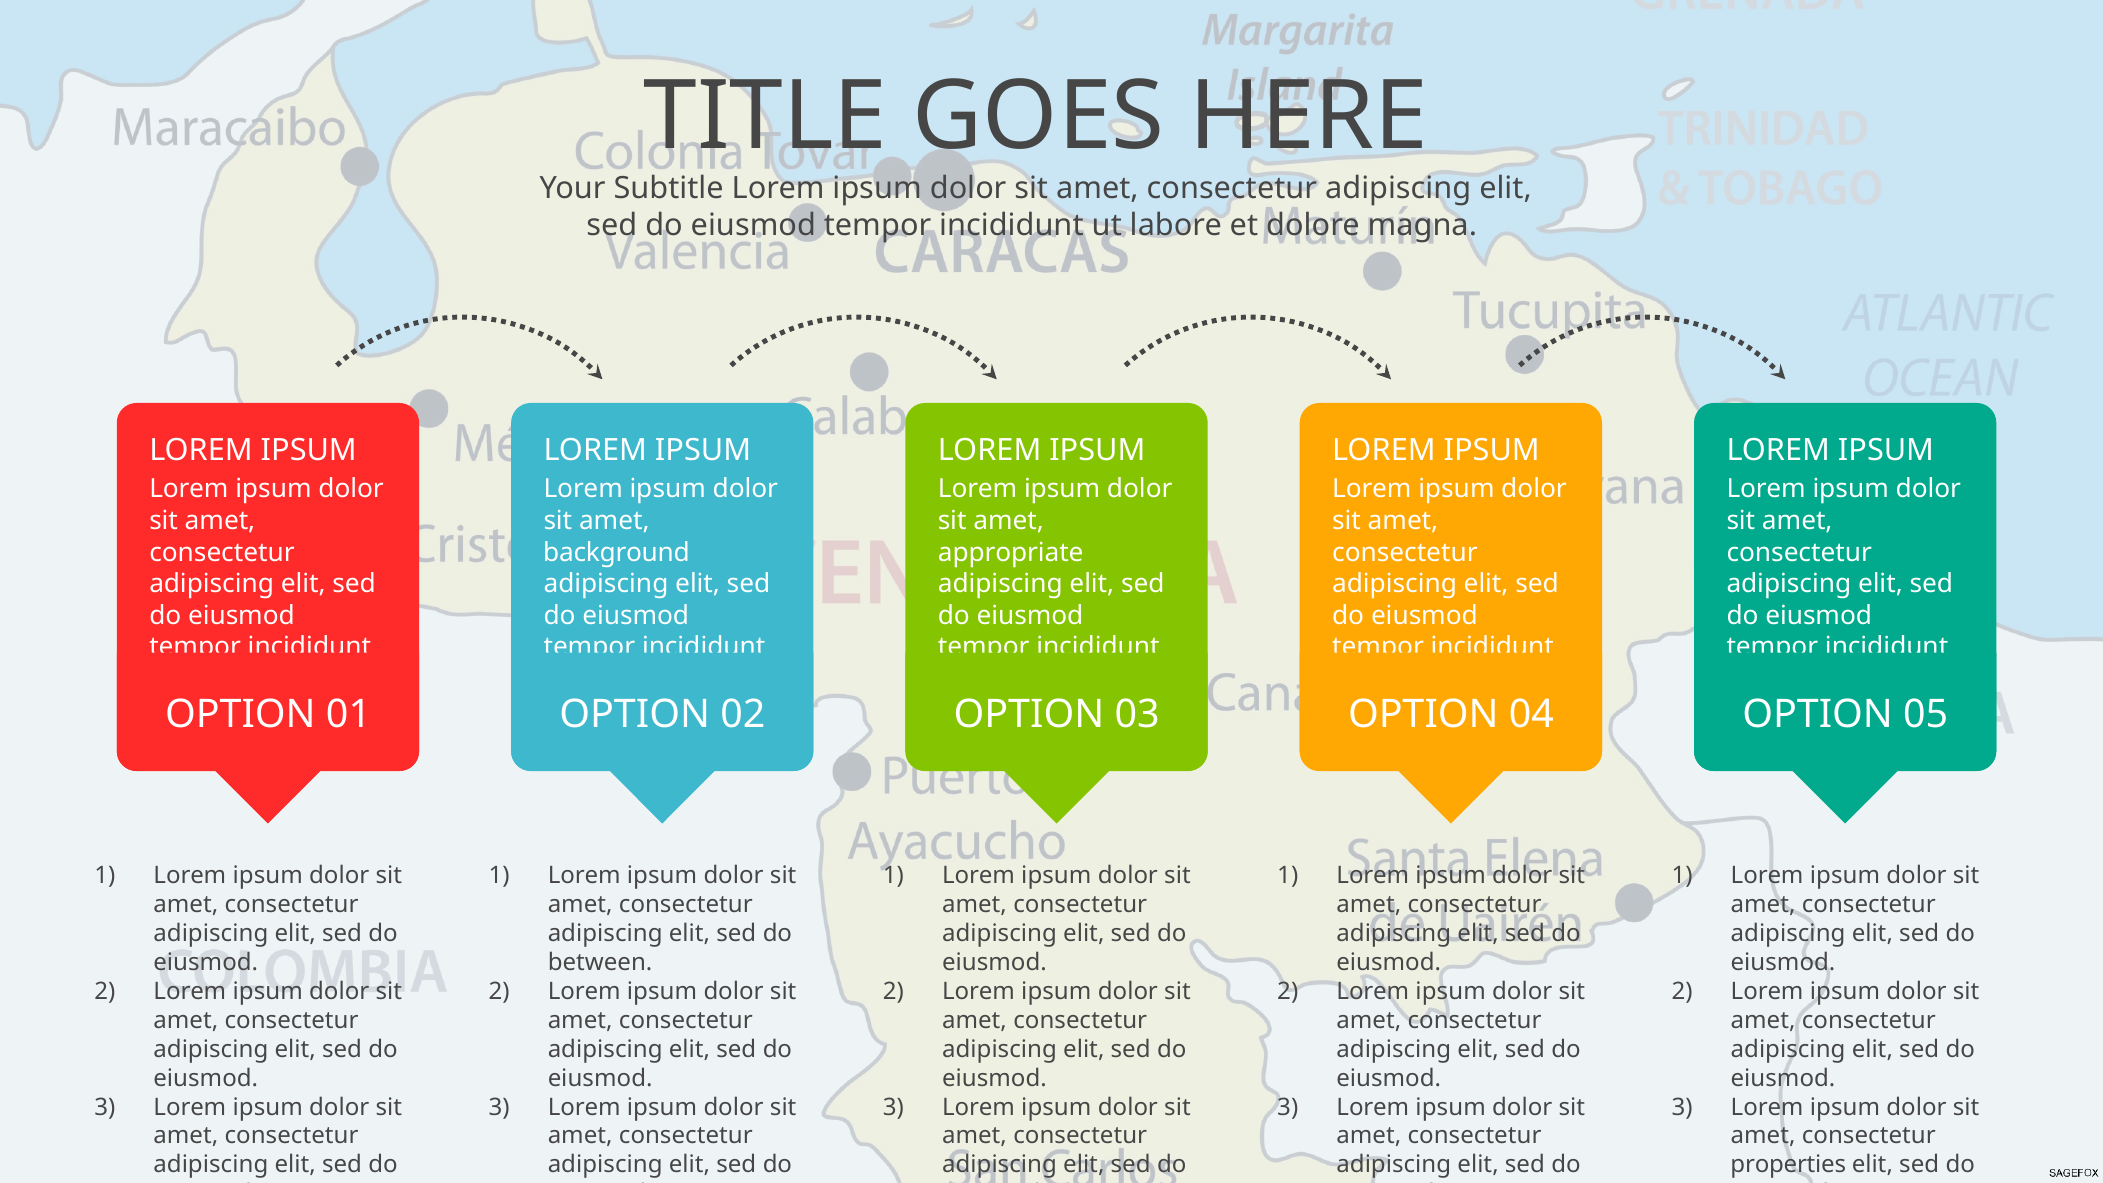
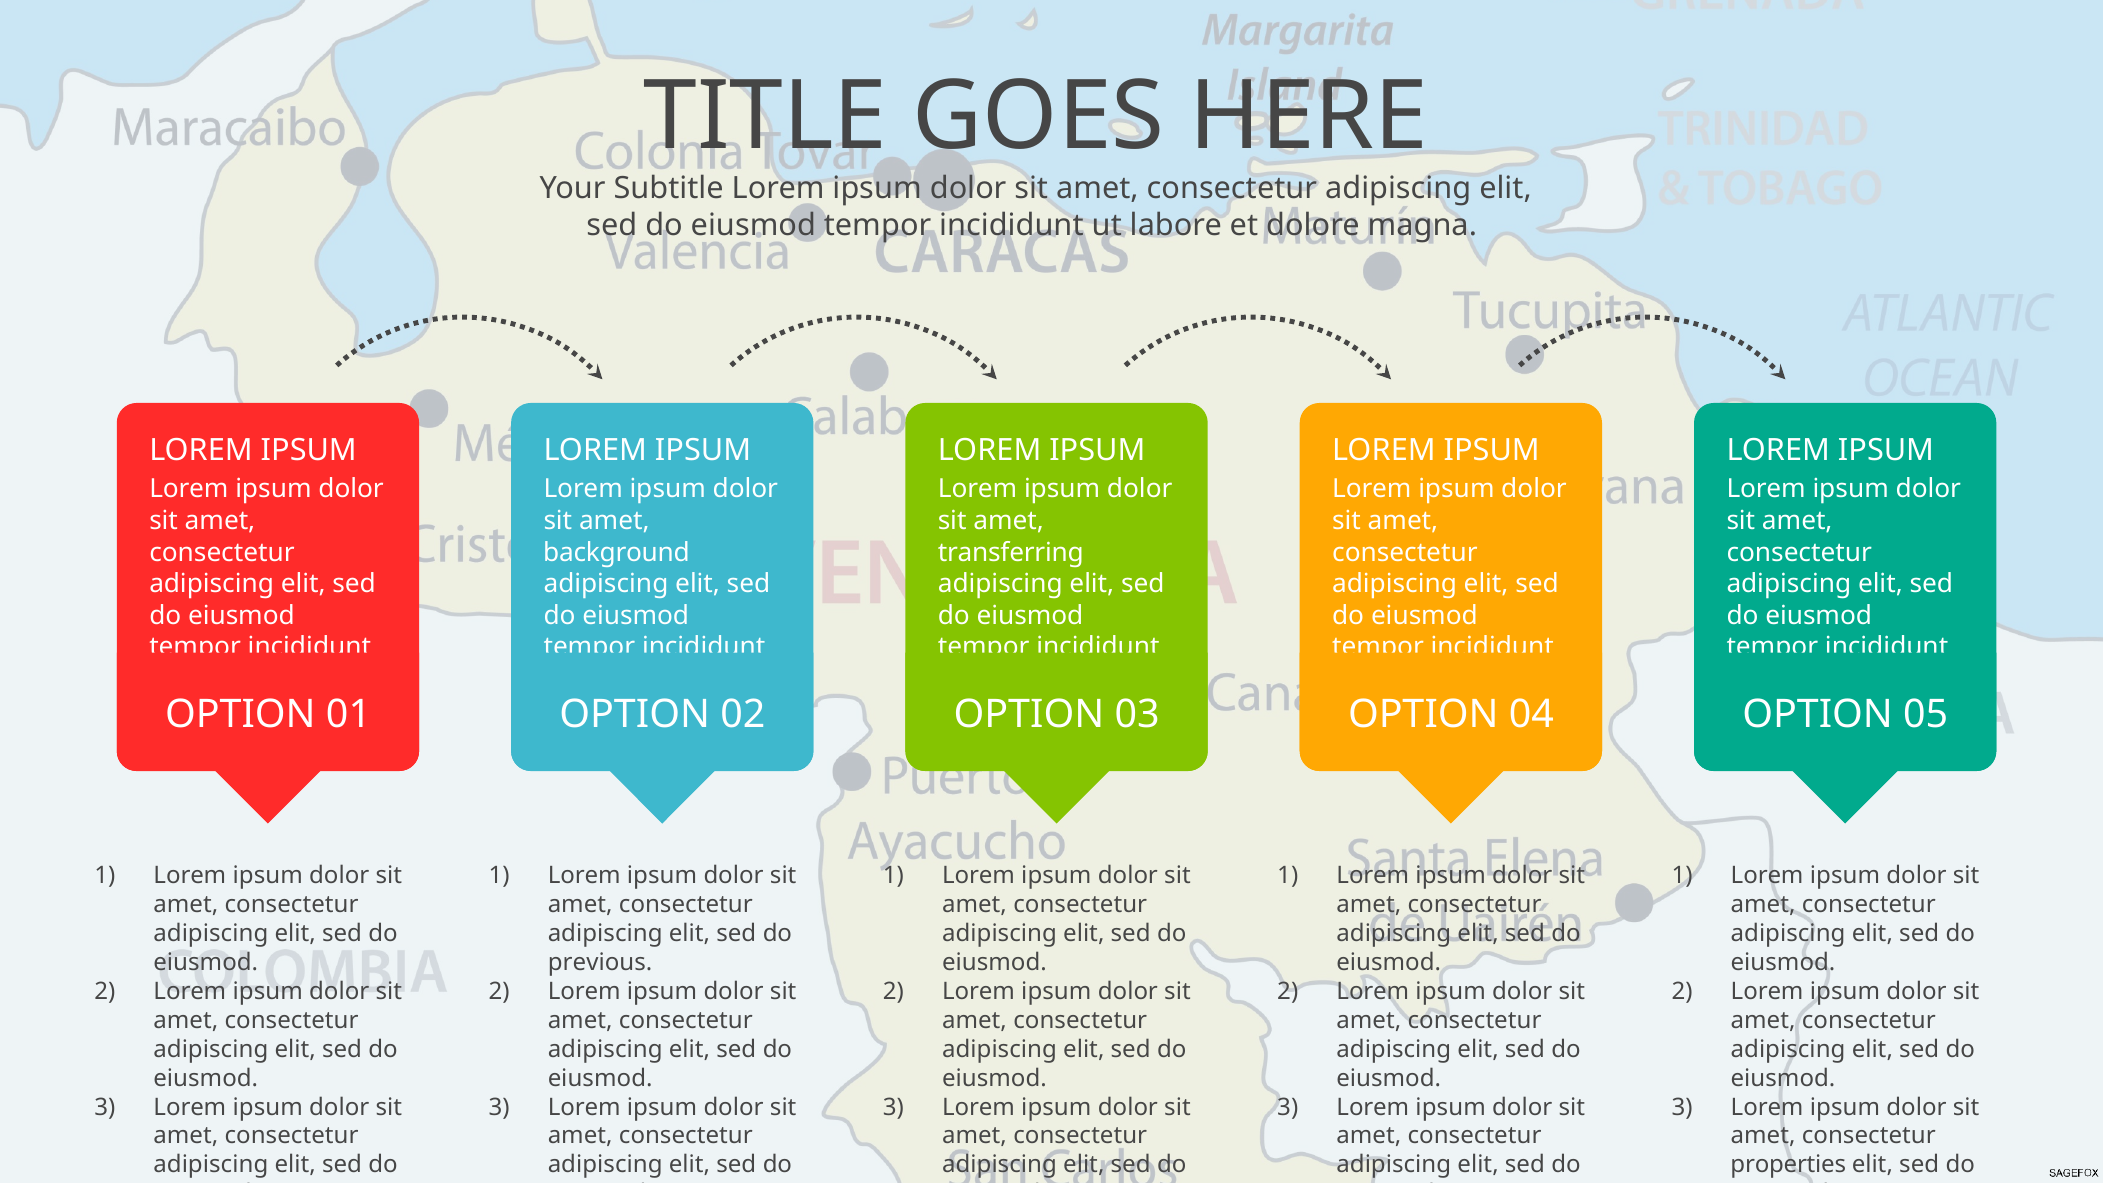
appropriate: appropriate -> transferring
between: between -> previous
